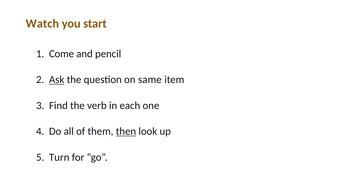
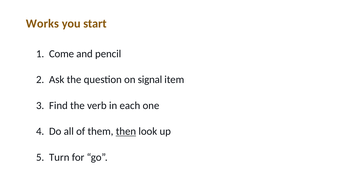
Watch: Watch -> Works
Ask underline: present -> none
same: same -> signal
